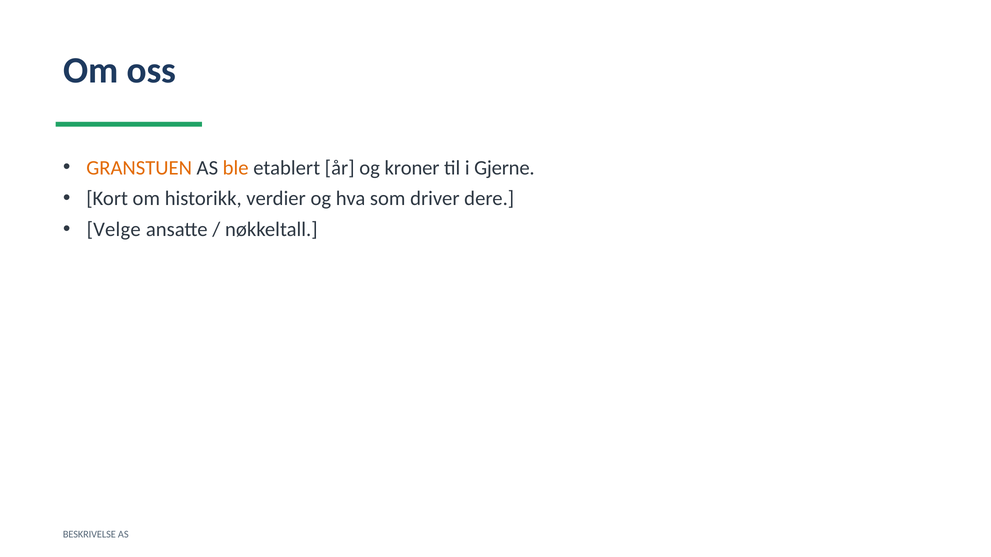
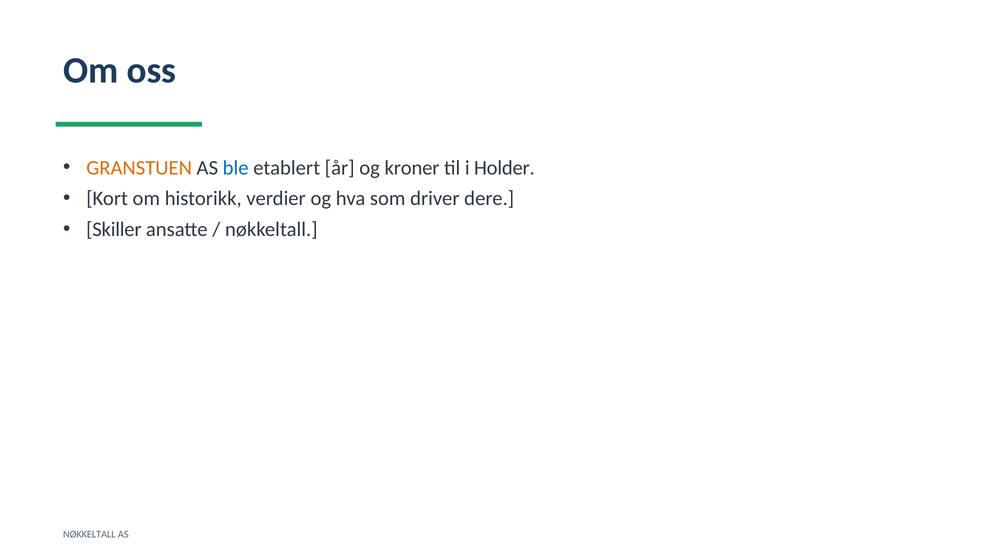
ble colour: orange -> blue
Gjerne: Gjerne -> Holder
Velge: Velge -> Skiller
BESKRIVELSE at (89, 535): BESKRIVELSE -> NØKKELTALL
